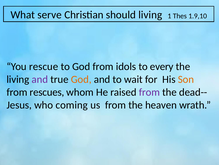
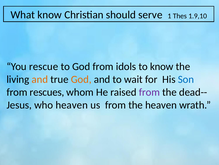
What serve: serve -> know
should living: living -> serve
to every: every -> know
and at (40, 79) colour: purple -> orange
Son colour: orange -> blue
who coming: coming -> heaven
